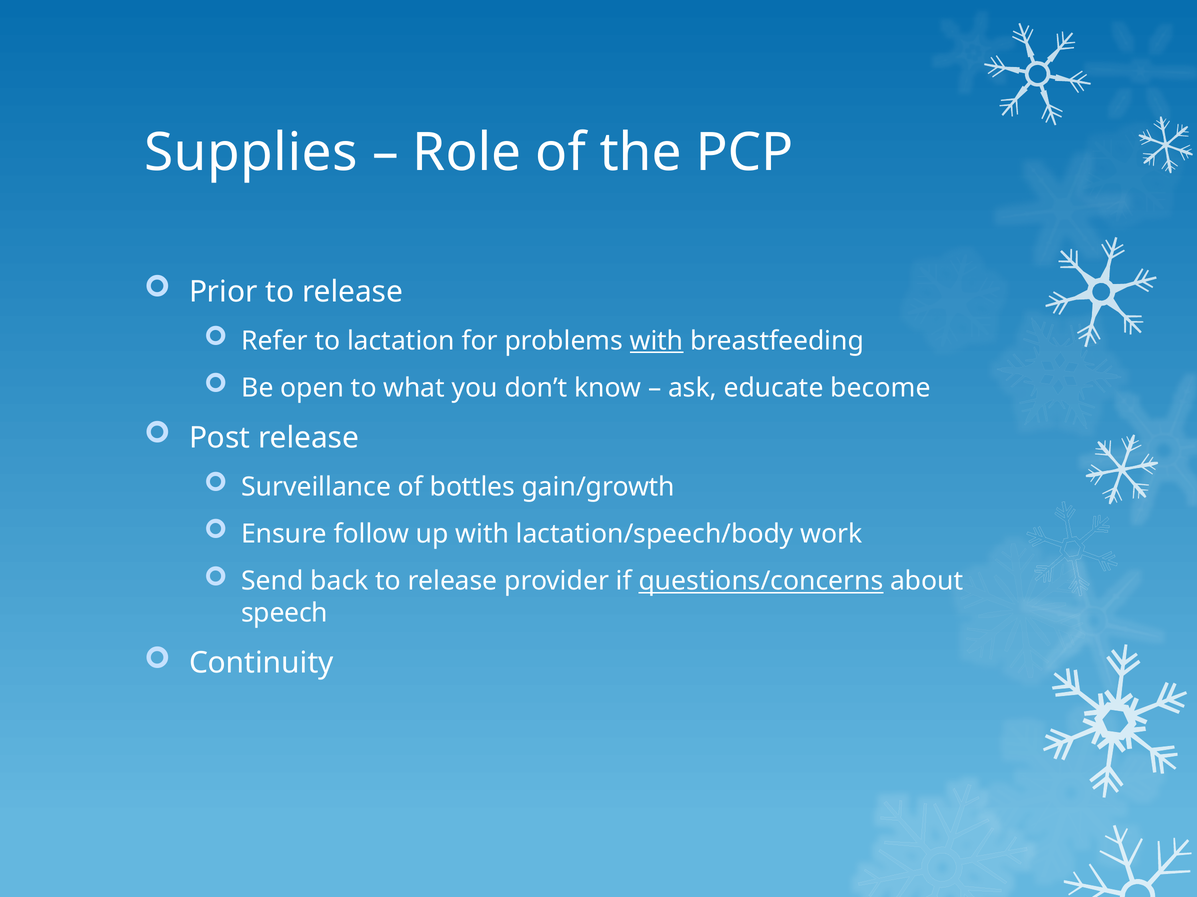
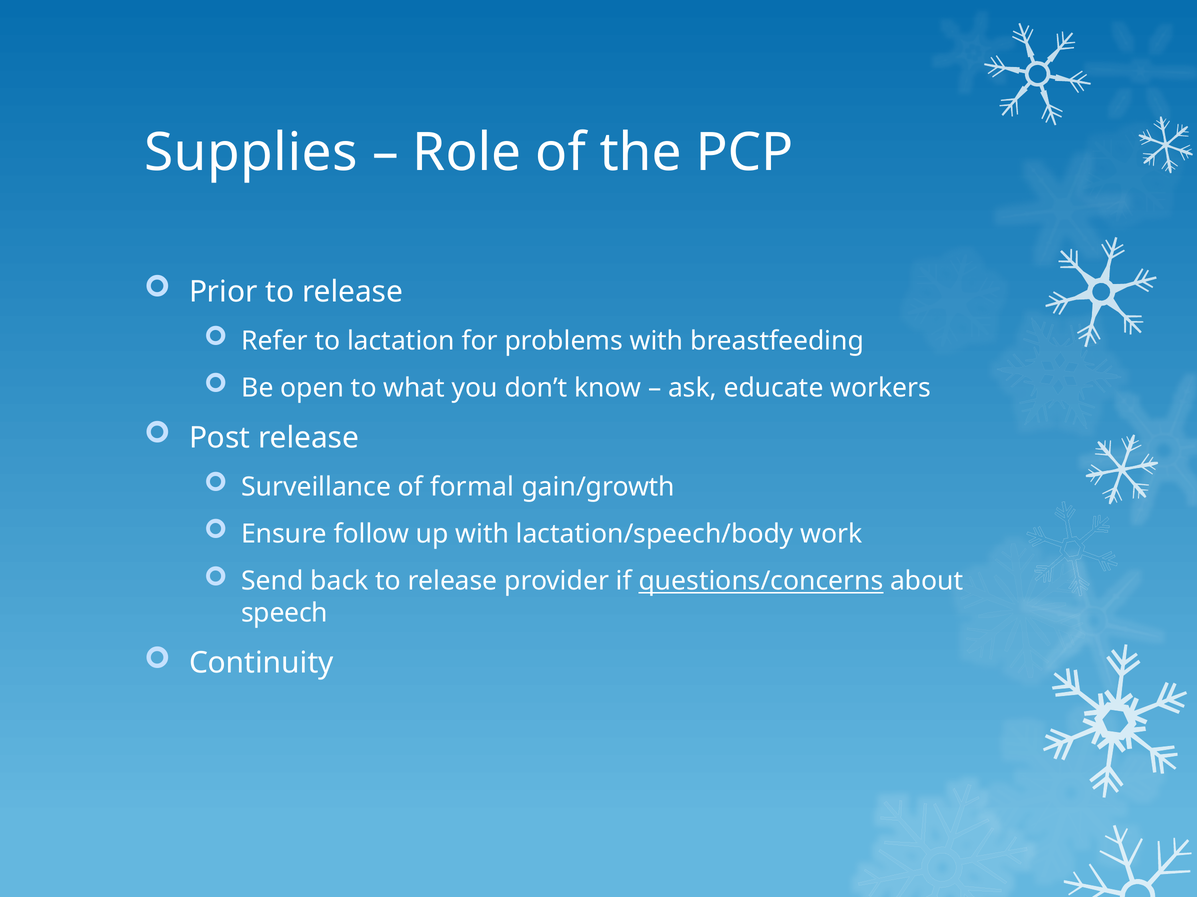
with at (657, 341) underline: present -> none
become: become -> workers
bottles: bottles -> formal
